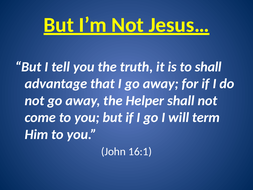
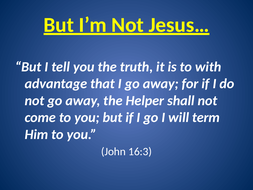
to shall: shall -> with
16:1: 16:1 -> 16:3
